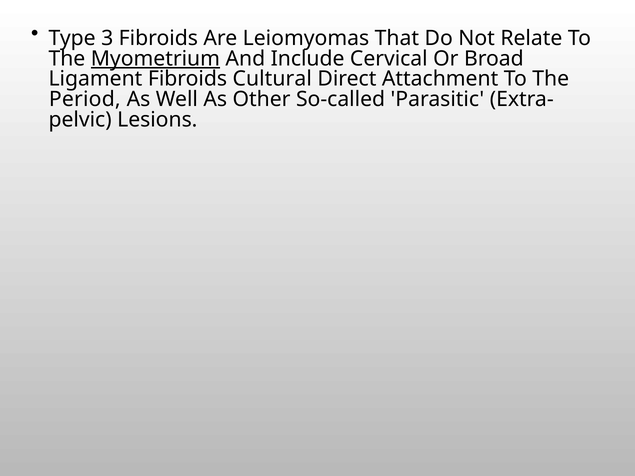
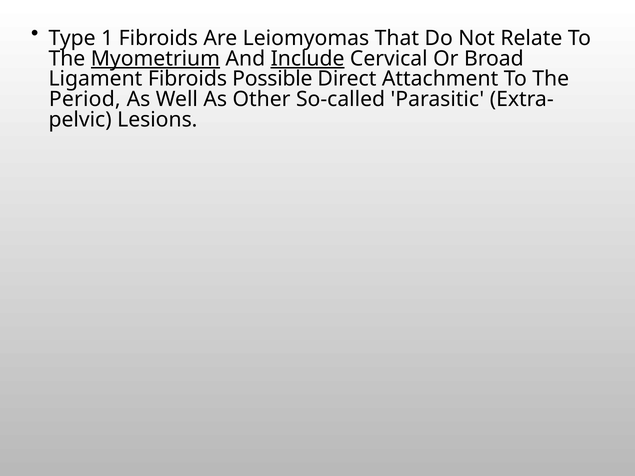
3: 3 -> 1
Include underline: none -> present
Cultural: Cultural -> Possible
